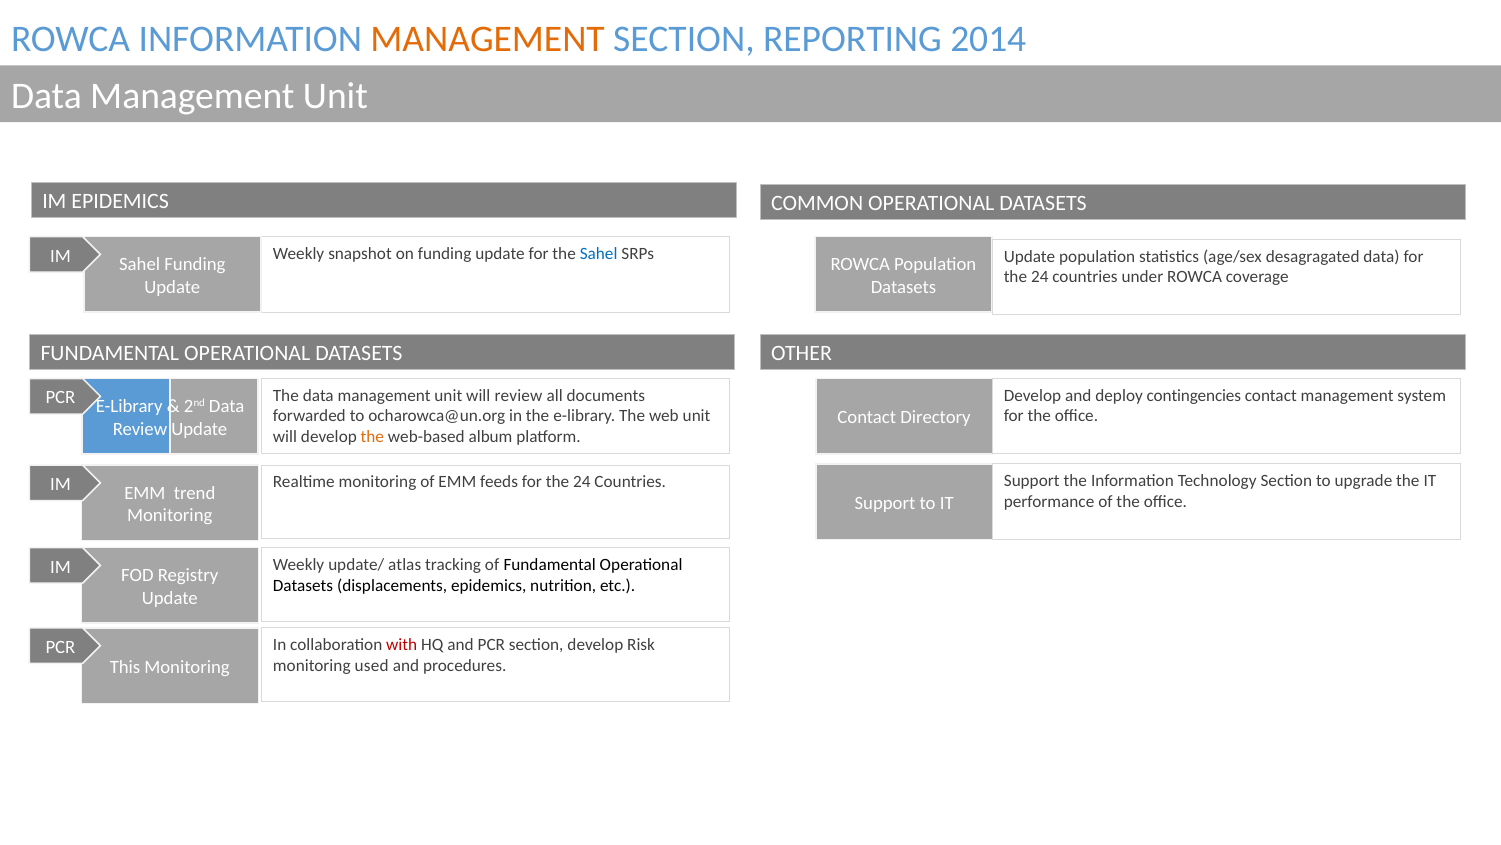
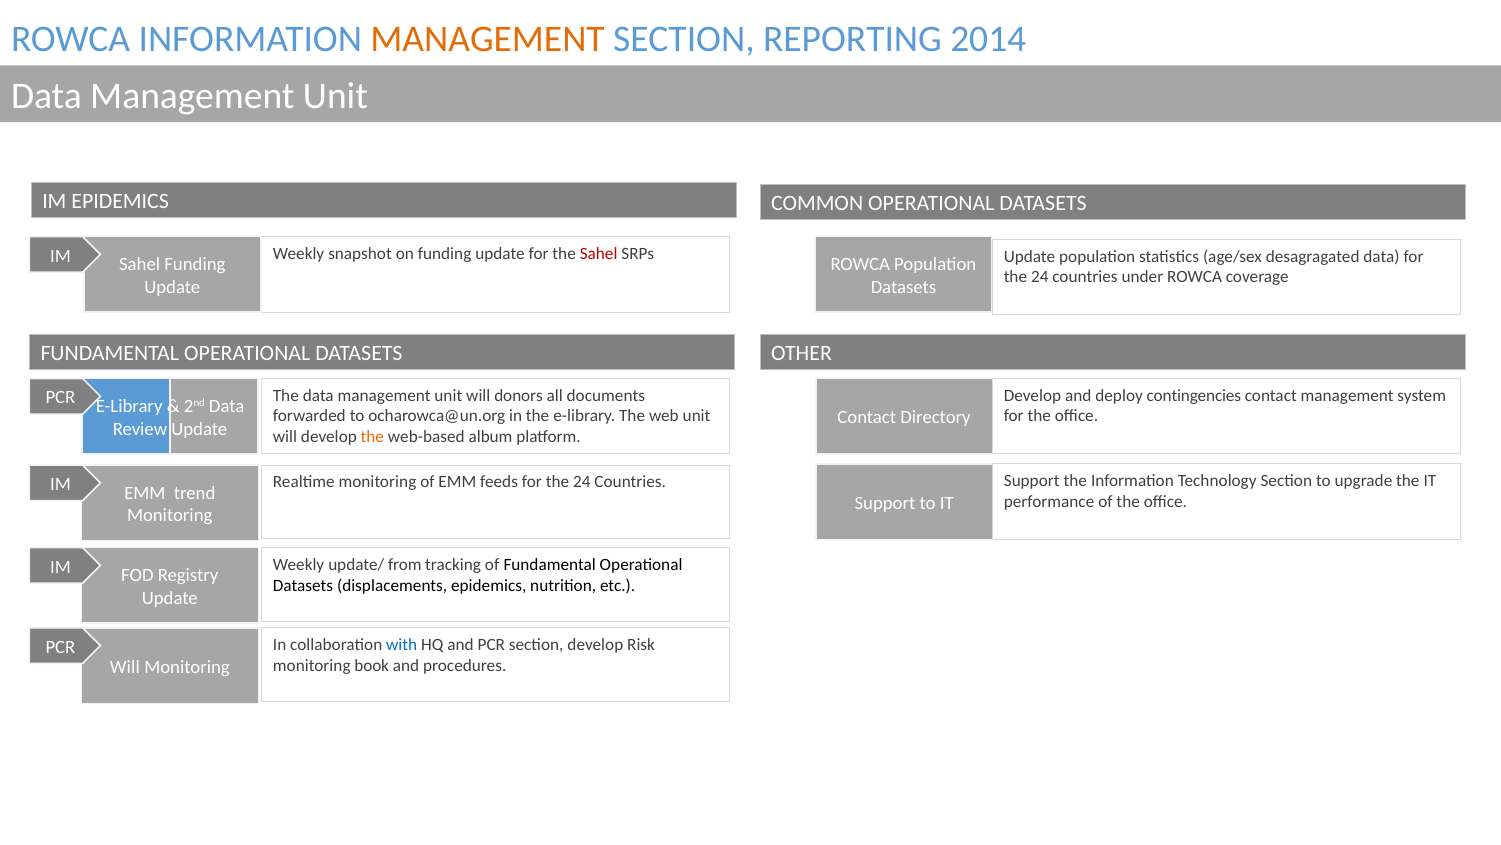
Sahel at (599, 254) colour: blue -> red
will review: review -> donors
atlas: atlas -> from
with colour: red -> blue
used: used -> book
This at (125, 666): This -> Will
